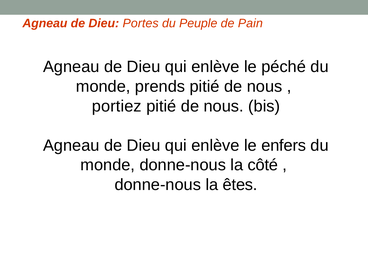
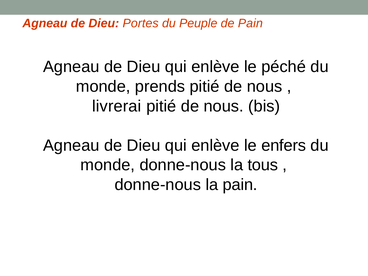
portiez: portiez -> livrerai
côté: côté -> tous
la êtes: êtes -> pain
